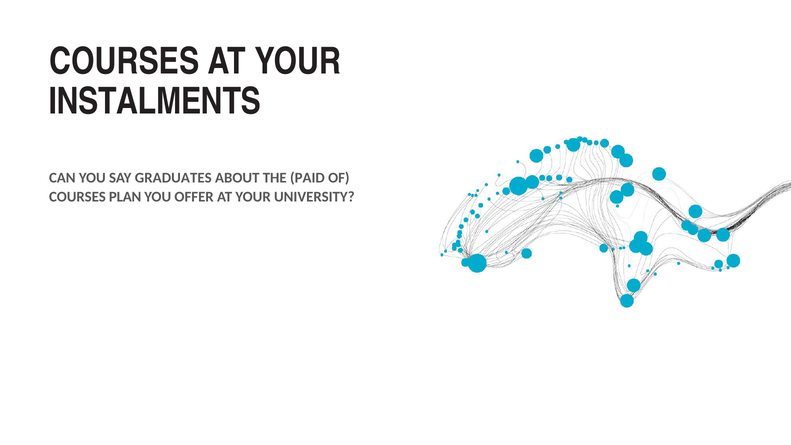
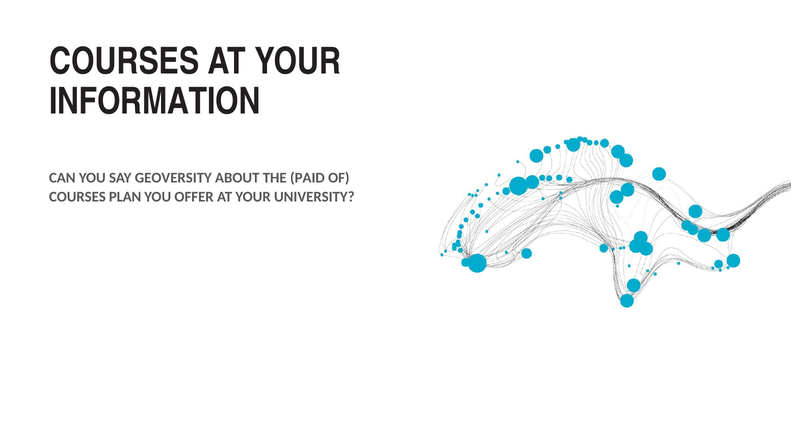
INSTALMENTS: INSTALMENTS -> INFORMATION
GRADUATES: GRADUATES -> GEOVERSITY
